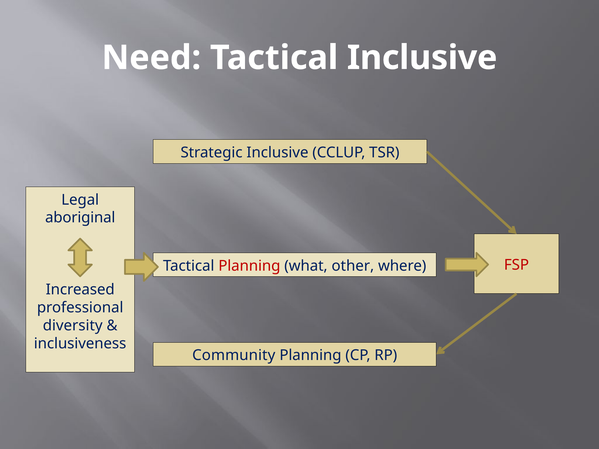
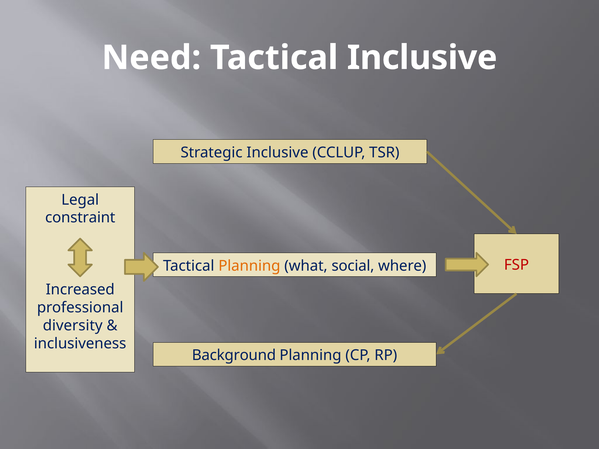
aboriginal: aboriginal -> constraint
Planning at (249, 266) colour: red -> orange
other: other -> social
Community: Community -> Background
